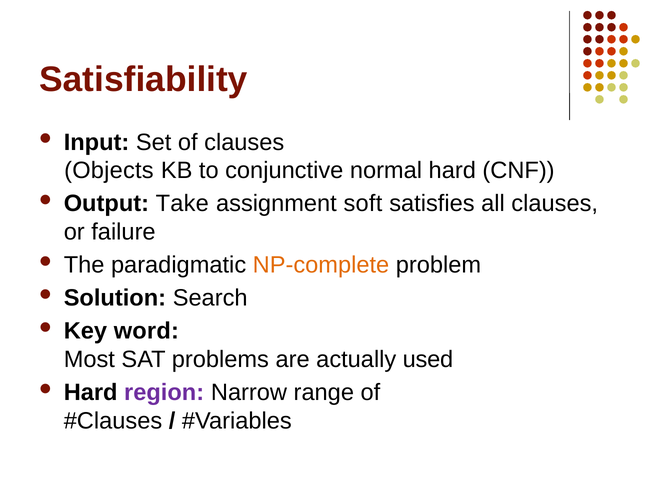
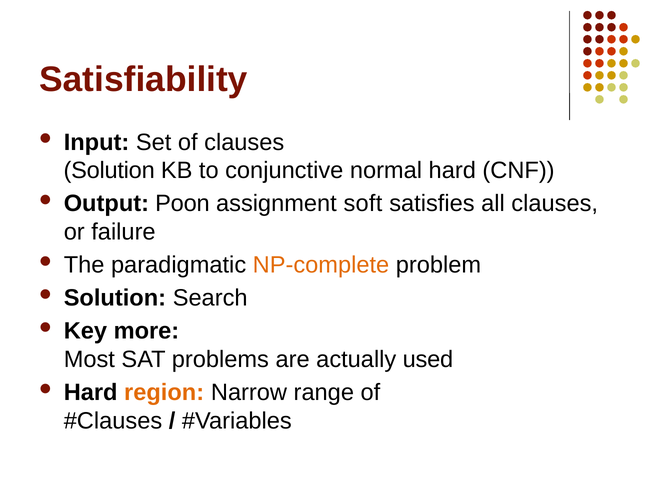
Objects at (109, 170): Objects -> Solution
Take: Take -> Poon
word: word -> more
region colour: purple -> orange
